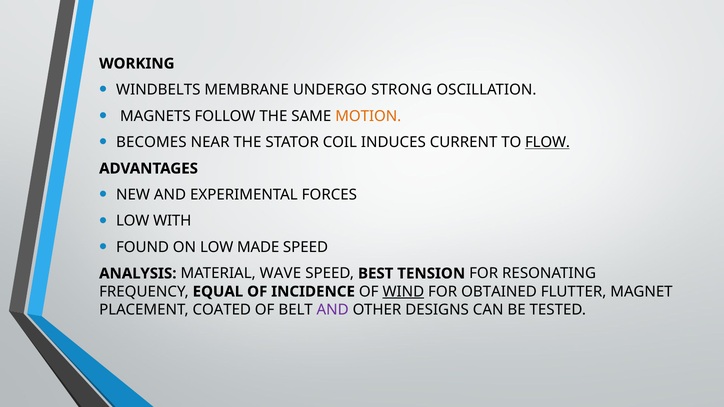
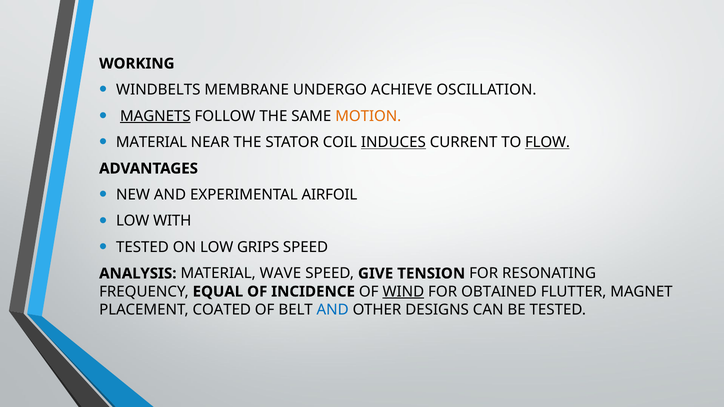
STRONG: STRONG -> ACHIEVE
MAGNETS underline: none -> present
BECOMES at (151, 142): BECOMES -> MATERIAL
INDUCES underline: none -> present
FORCES: FORCES -> AIRFOIL
FOUND at (143, 247): FOUND -> TESTED
MADE: MADE -> GRIPS
BEST: BEST -> GIVE
AND at (333, 310) colour: purple -> blue
